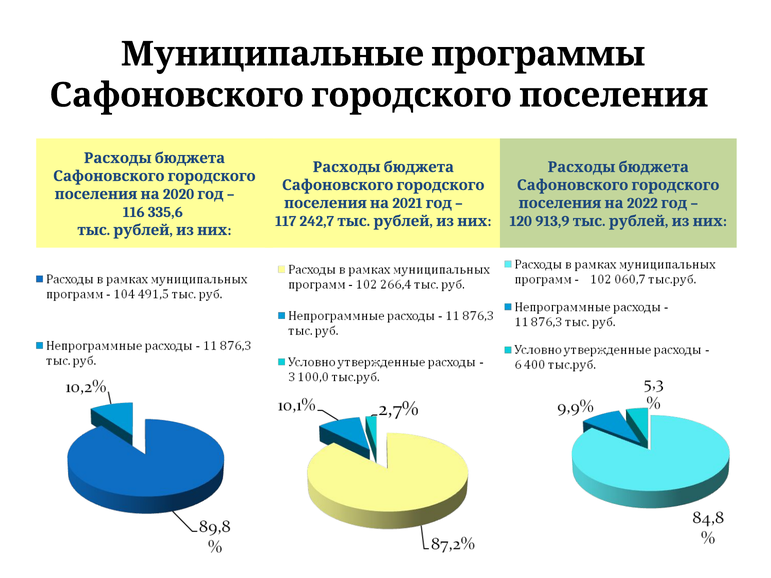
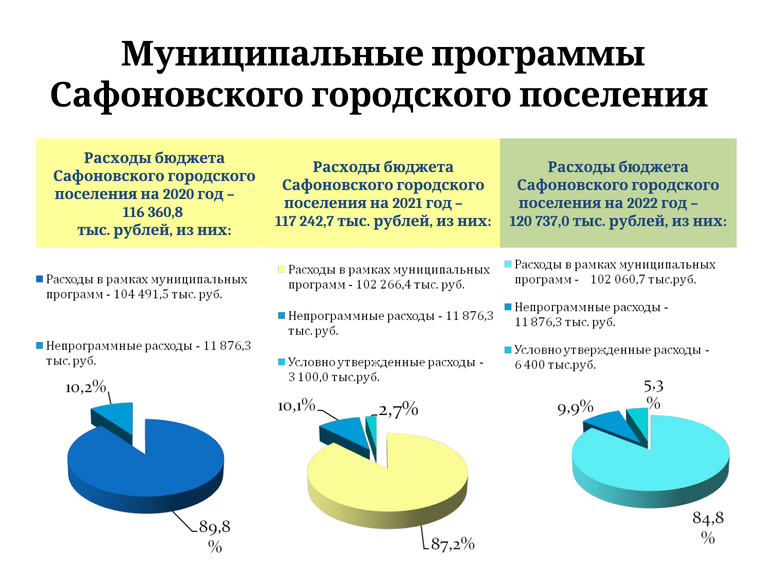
335,6: 335,6 -> 360,8
913,9: 913,9 -> 737,0
